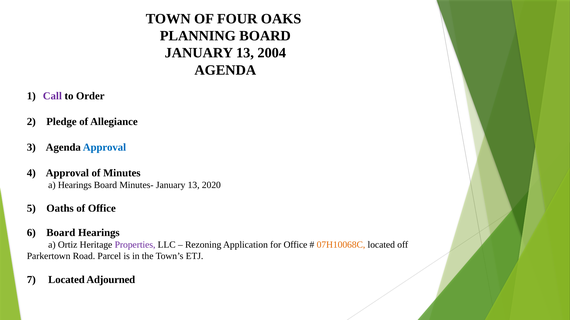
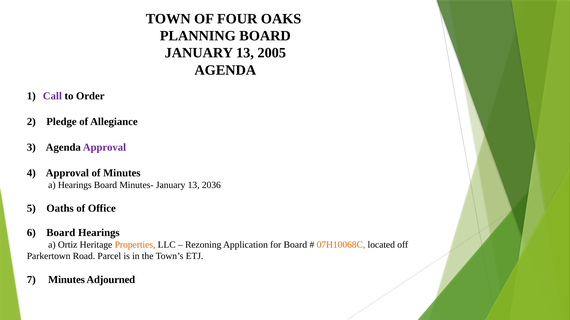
2004: 2004 -> 2005
Approval at (104, 148) colour: blue -> purple
2020: 2020 -> 2036
Properties colour: purple -> orange
for Office: Office -> Board
7 Located: Located -> Minutes
